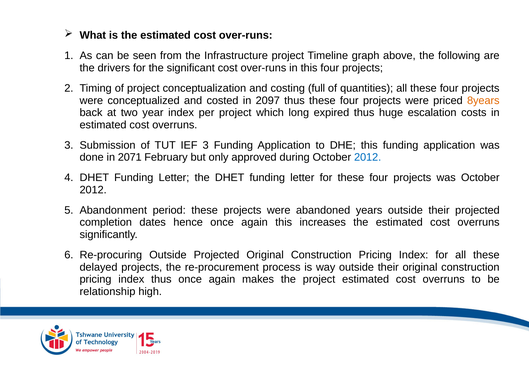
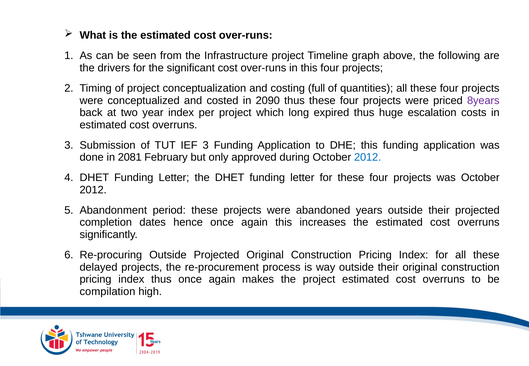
2097: 2097 -> 2090
8years colour: orange -> purple
2071: 2071 -> 2081
relationship: relationship -> compilation
